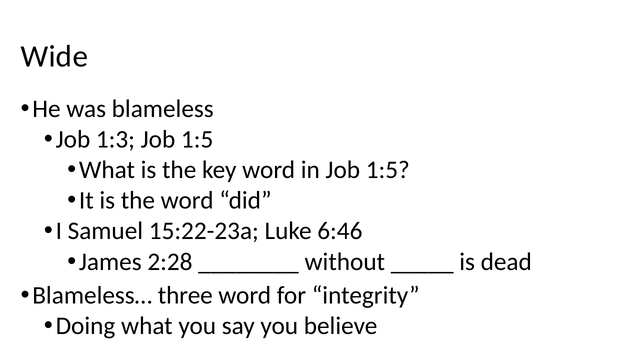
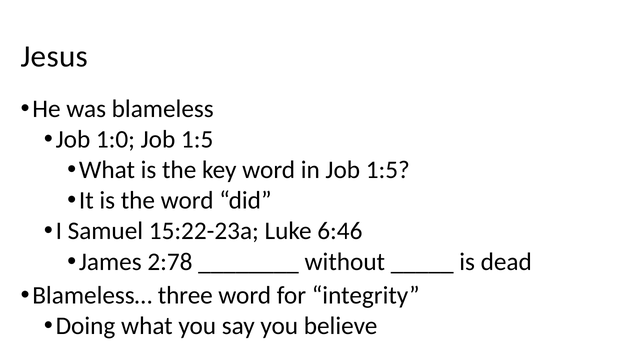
Wide: Wide -> Jesus
1:3: 1:3 -> 1:0
2:28: 2:28 -> 2:78
